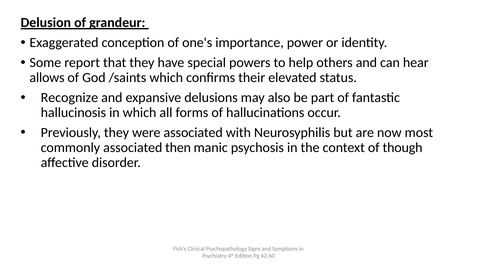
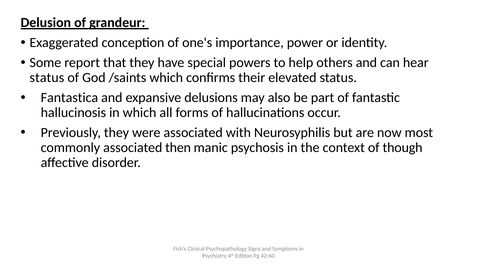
allows at (47, 78): allows -> status
Recognize: Recognize -> Fantastica
